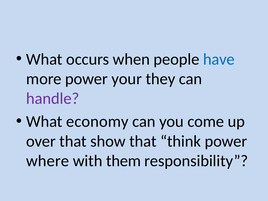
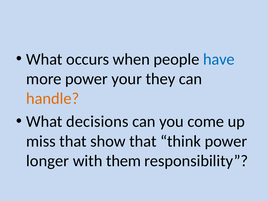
handle colour: purple -> orange
economy: economy -> decisions
over: over -> miss
where: where -> longer
